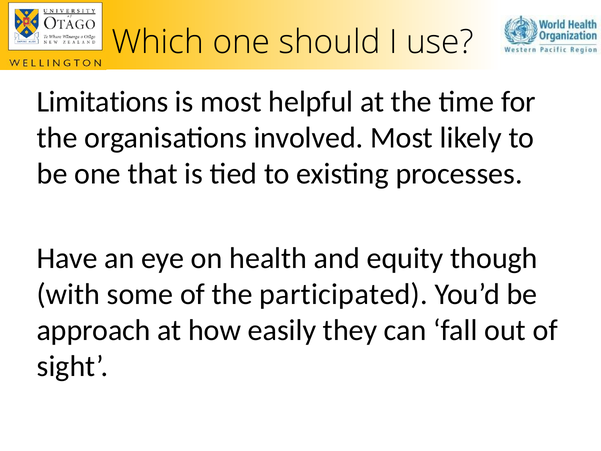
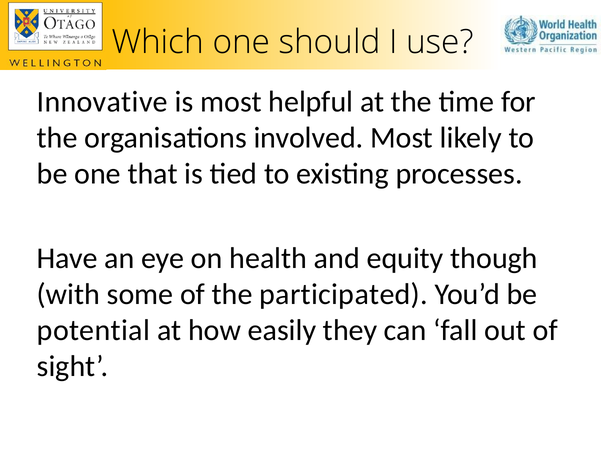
Limitations: Limitations -> Innovative
approach: approach -> potential
